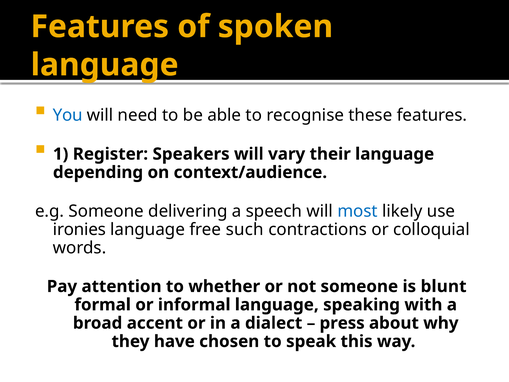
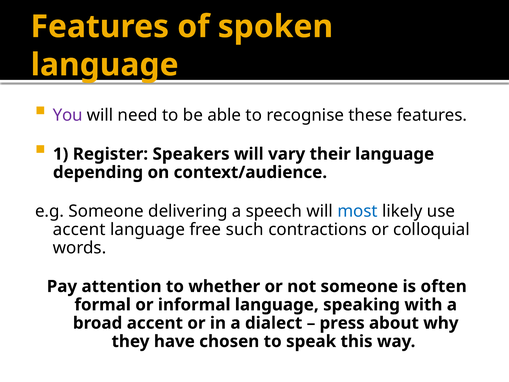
You colour: blue -> purple
ironies at (79, 229): ironies -> accent
blunt: blunt -> often
